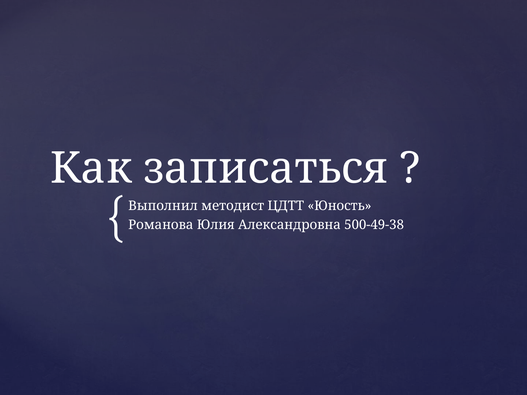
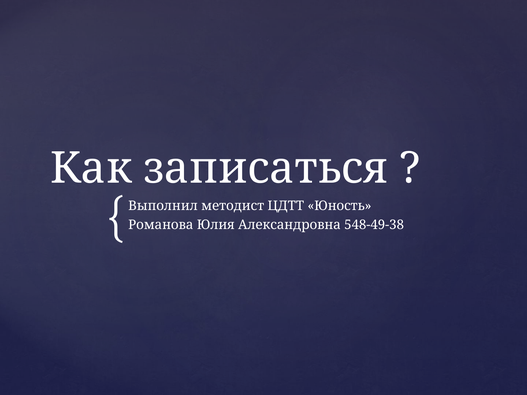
500-49-38: 500-49-38 -> 548-49-38
